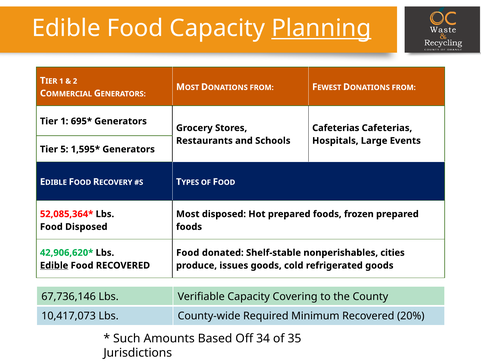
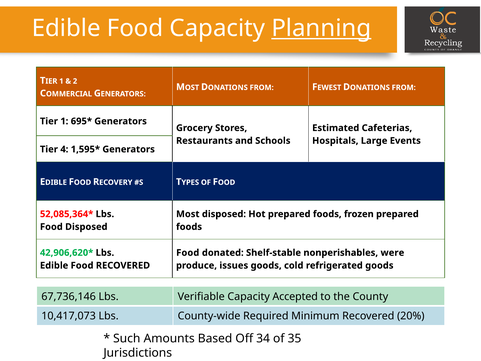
Cafeterias at (336, 128): Cafeterias -> Estimated
5: 5 -> 4
cities: cities -> were
Edible at (54, 265) underline: present -> none
Covering: Covering -> Accepted
